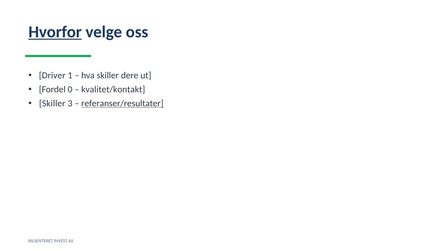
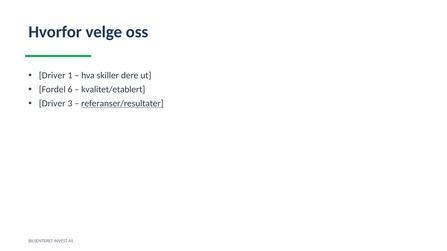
Hvorfor underline: present -> none
0: 0 -> 6
kvalitet/kontakt: kvalitet/kontakt -> kvalitet/etablert
Skiller at (52, 104): Skiller -> Driver
